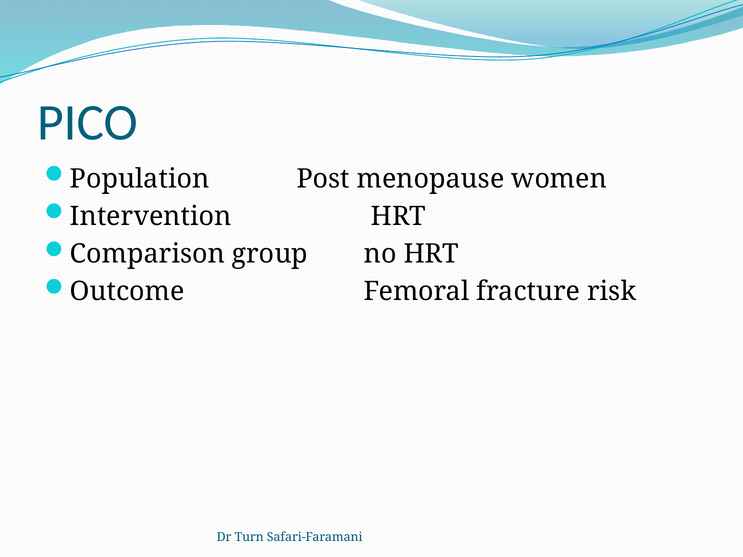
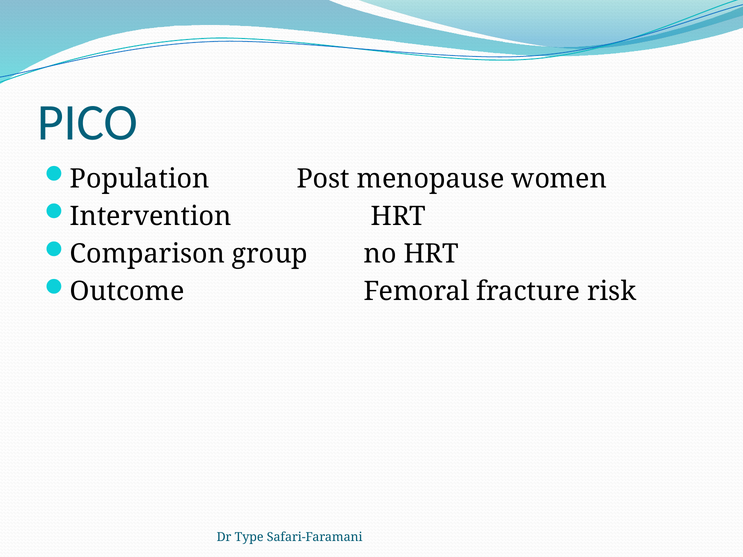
Turn: Turn -> Type
